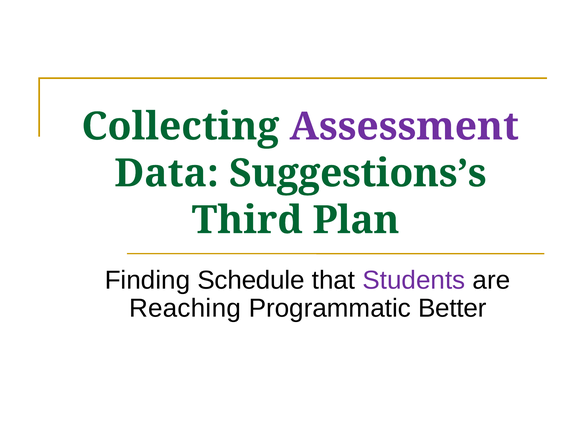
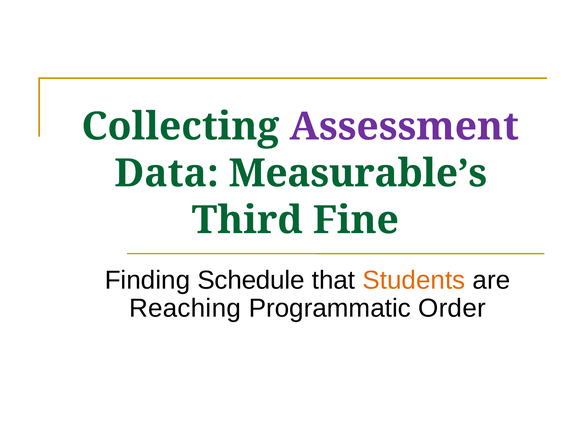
Suggestions’s: Suggestions’s -> Measurable’s
Plan: Plan -> Fine
Students colour: purple -> orange
Better: Better -> Order
